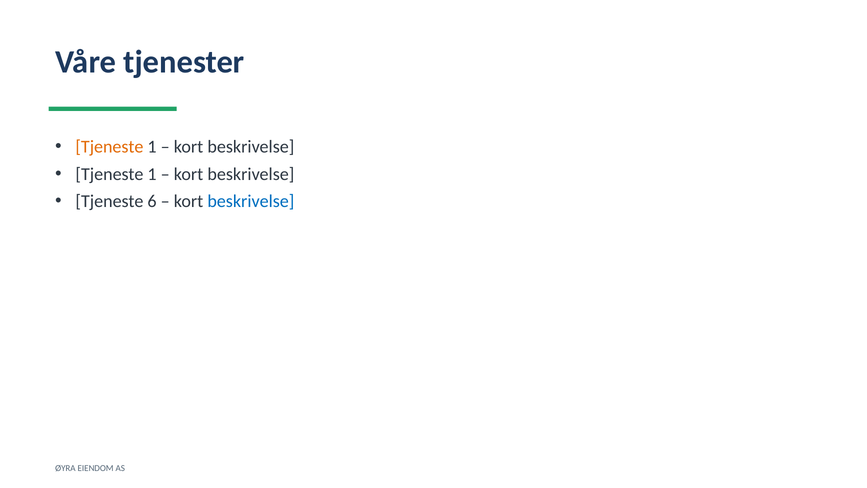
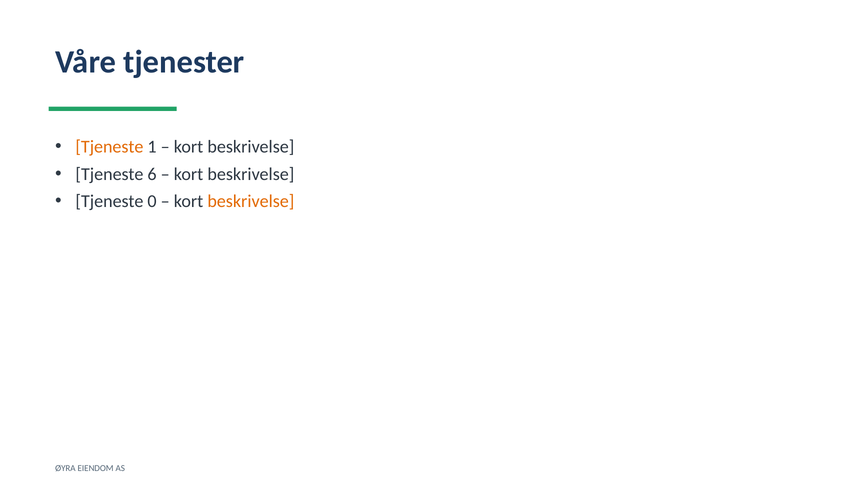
1 at (152, 174): 1 -> 6
6: 6 -> 0
beskrivelse at (251, 201) colour: blue -> orange
